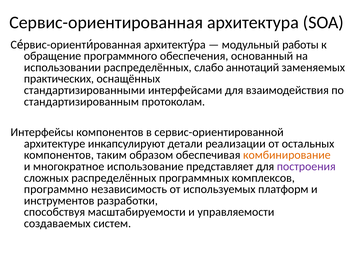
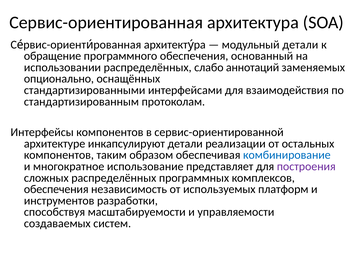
модульный работы: работы -> детали
практических: практических -> опционально
комбинирование colour: orange -> blue
программно at (56, 189): программно -> обеспечения
